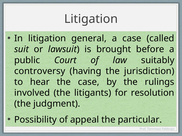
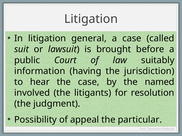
controversy: controversy -> information
rulings: rulings -> named
